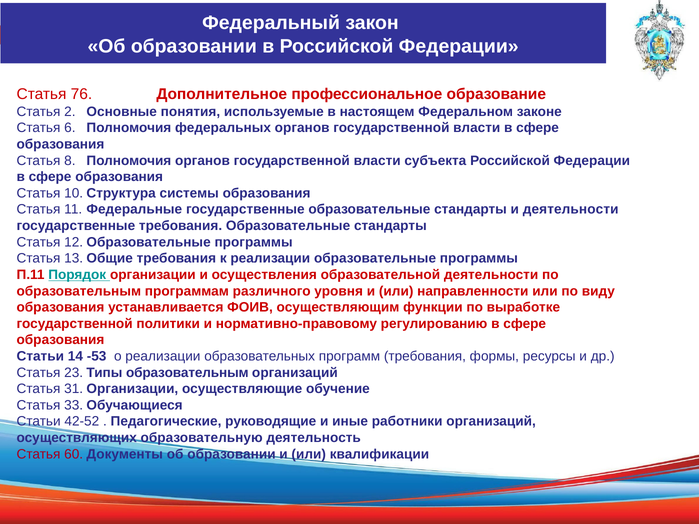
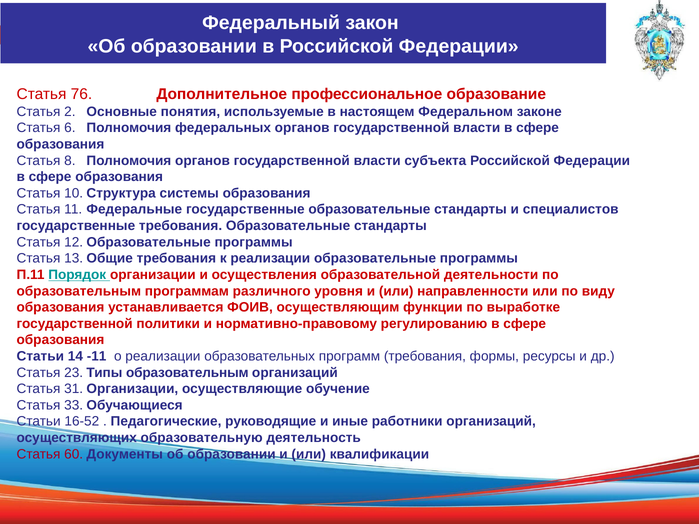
и деятельности: деятельности -> специалистов
-53: -53 -> -11
42-52: 42-52 -> 16-52
